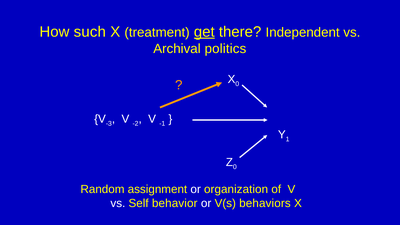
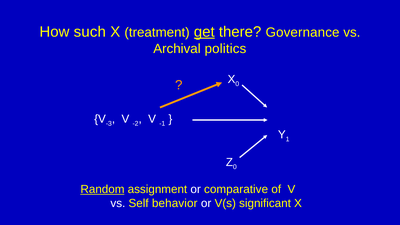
Independent: Independent -> Governance
Random underline: none -> present
organization: organization -> comparative
behaviors: behaviors -> significant
